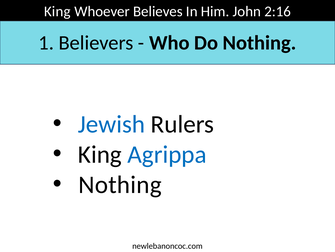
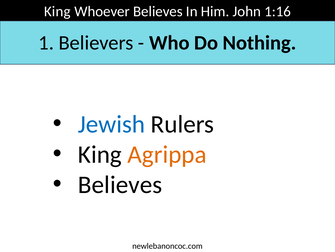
2:16: 2:16 -> 1:16
Agrippa colour: blue -> orange
Nothing at (120, 184): Nothing -> Believes
